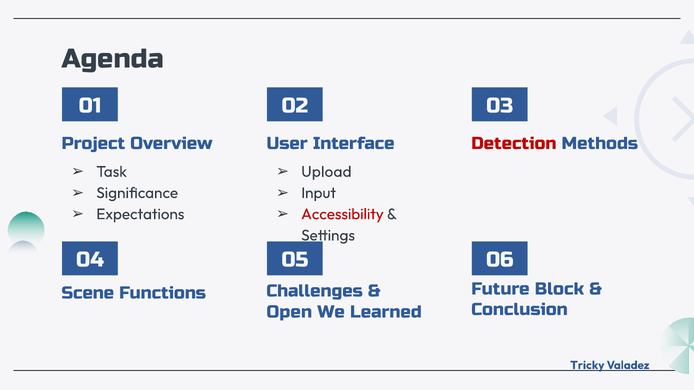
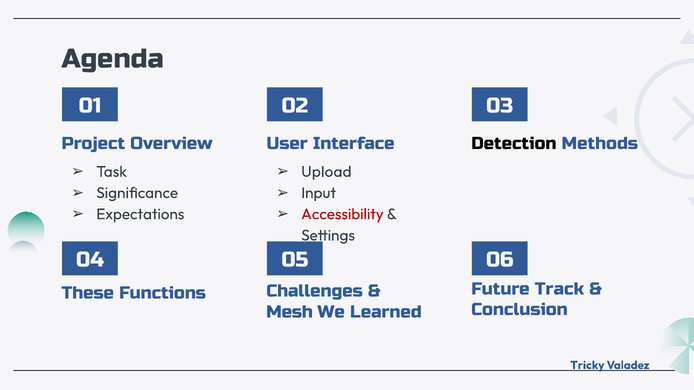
Detection colour: red -> black
Block: Block -> Track
Scene: Scene -> These
Open: Open -> Mesh
